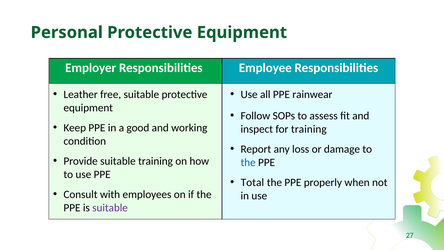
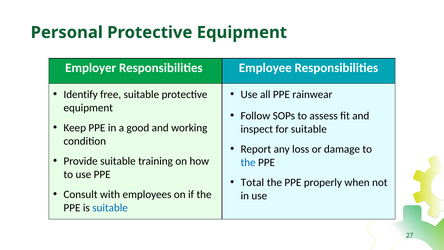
Leather: Leather -> Identify
for training: training -> suitable
suitable at (110, 208) colour: purple -> blue
